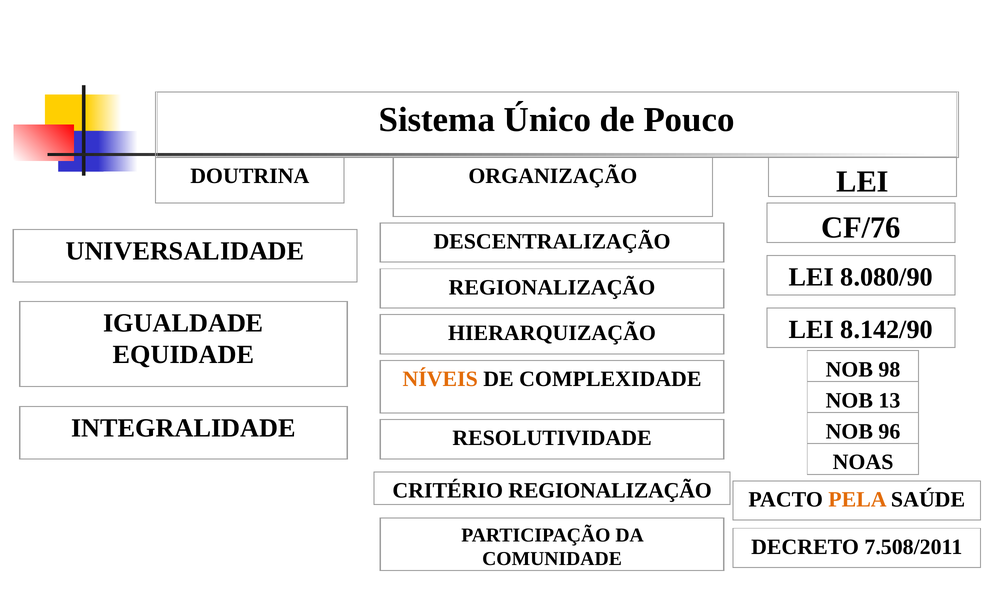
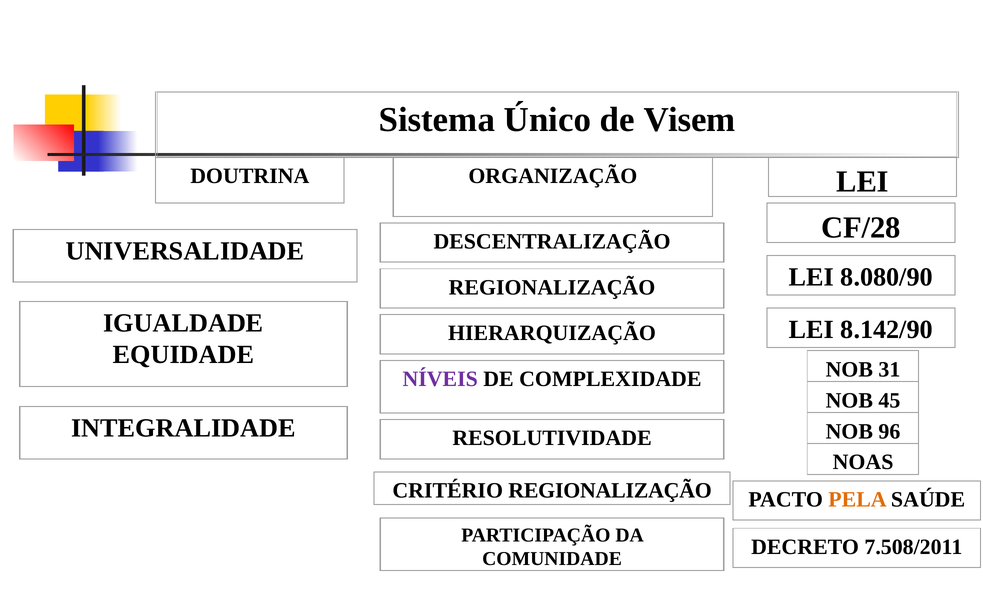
Pouco: Pouco -> Visem
CF/76: CF/76 -> CF/28
98: 98 -> 31
NÍVEIS colour: orange -> purple
13: 13 -> 45
